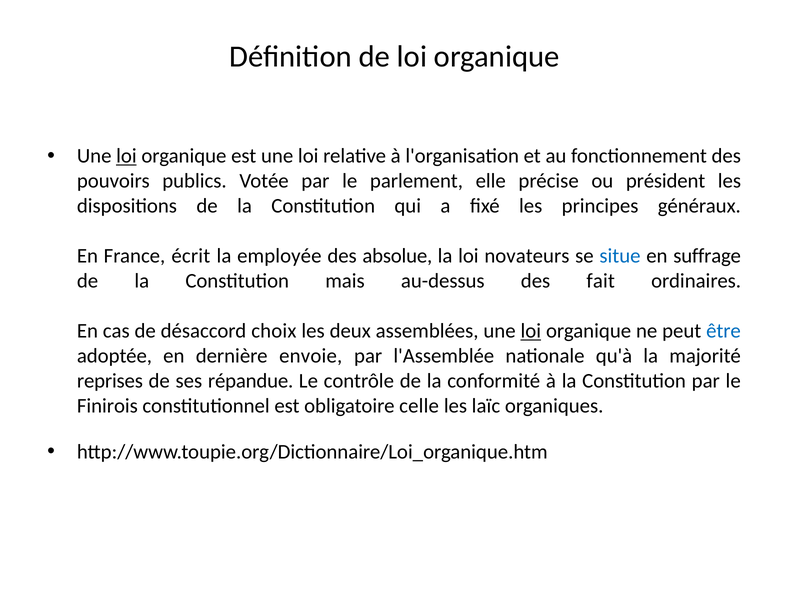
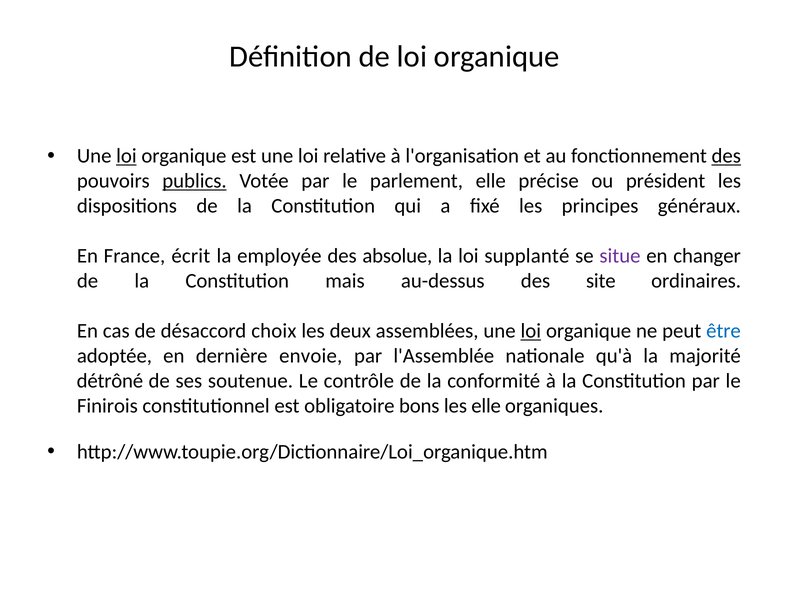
des at (726, 156) underline: none -> present
publics underline: none -> present
novateurs: novateurs -> supplanté
situe colour: blue -> purple
suffrage: suffrage -> changer
fait: fait -> site
reprises: reprises -> détrôné
répandue: répandue -> soutenue
celle: celle -> bons
les laïc: laïc -> elle
